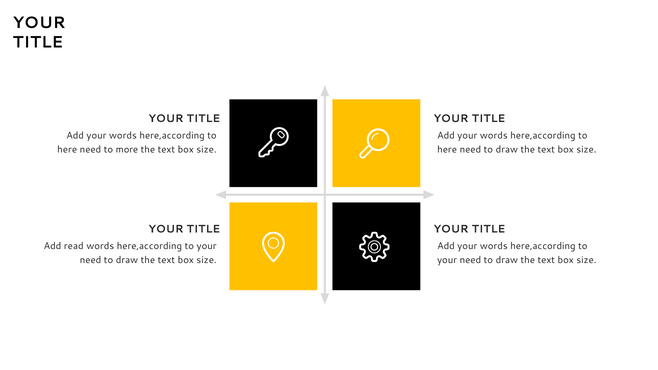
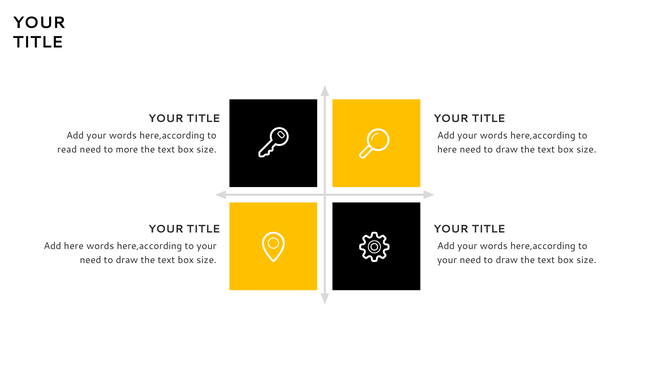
here at (67, 150): here -> read
Add read: read -> here
